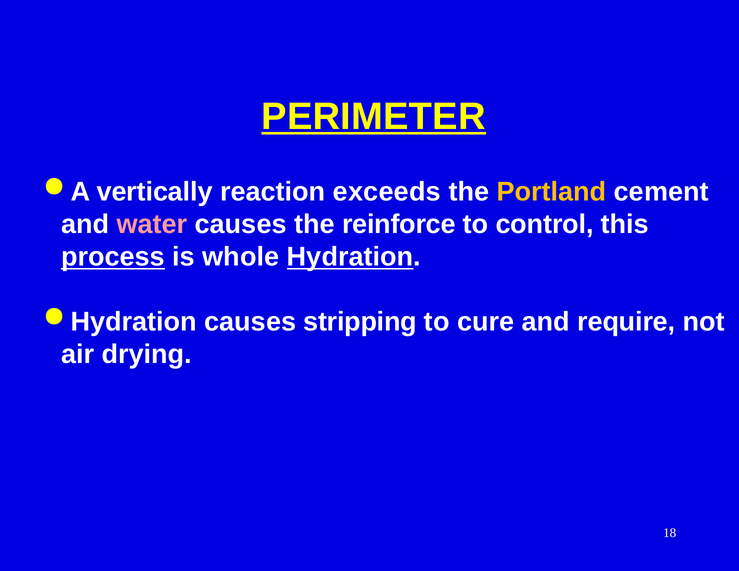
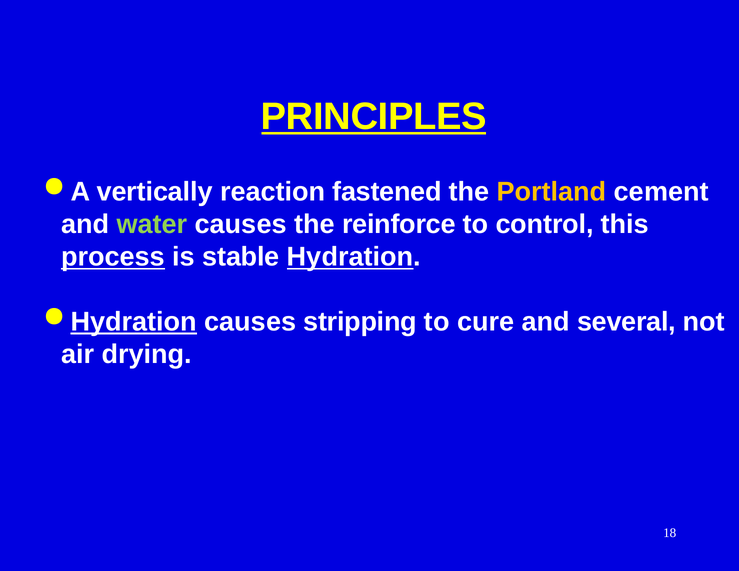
PERIMETER: PERIMETER -> PRINCIPLES
exceeds: exceeds -> fastened
water colour: pink -> light green
whole: whole -> stable
Hydration at (134, 322) underline: none -> present
require: require -> several
